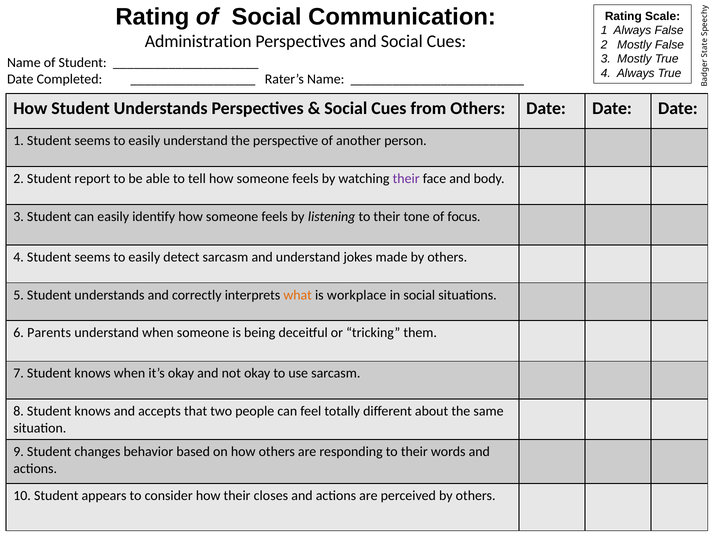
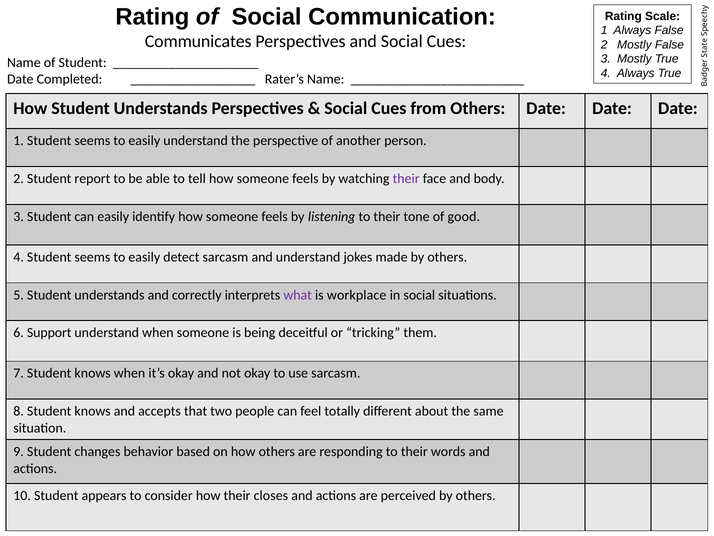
Administration: Administration -> Communicates
focus: focus -> good
what colour: orange -> purple
Parents: Parents -> Support
